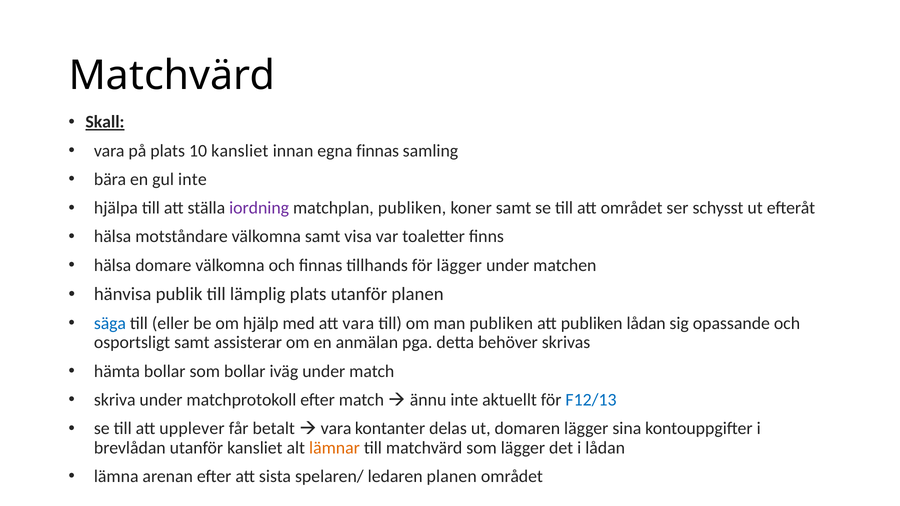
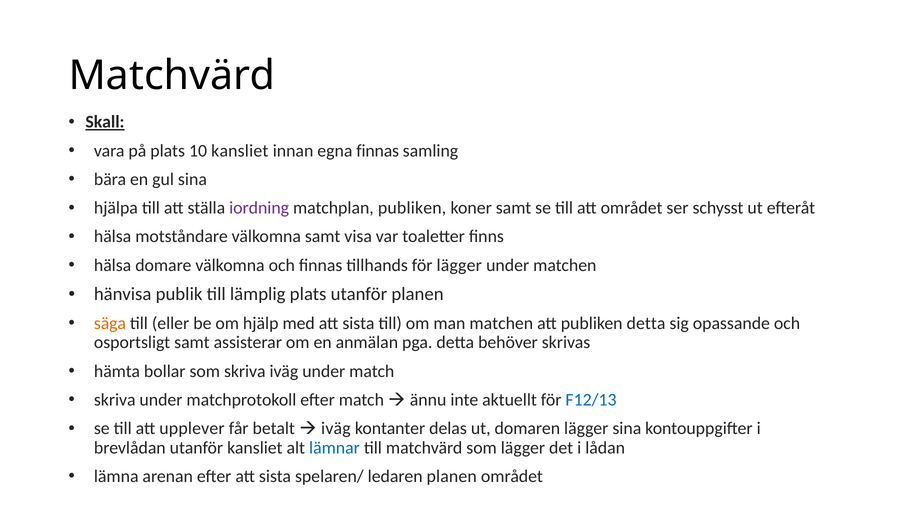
gul inte: inte -> sina
säga colour: blue -> orange
med att vara: vara -> sista
man publiken: publiken -> matchen
publiken lådan: lådan -> detta
som bollar: bollar -> skriva
vara at (336, 429): vara -> iväg
lämnar colour: orange -> blue
